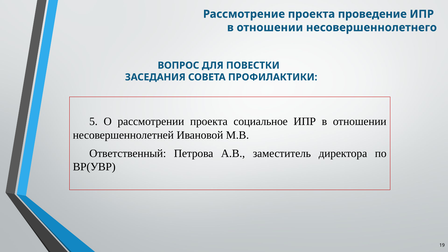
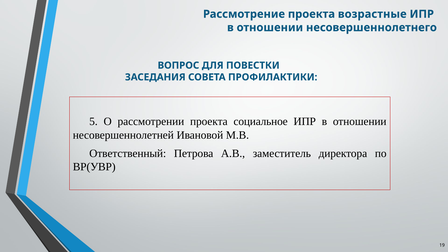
проведение: проведение -> возрастные
